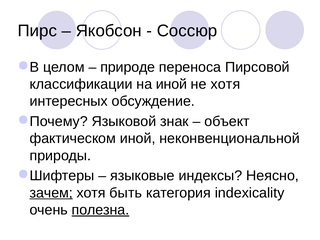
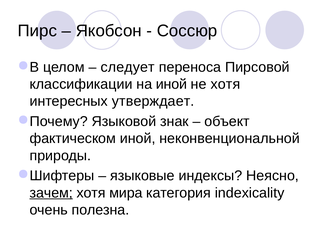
природе: природе -> следует
обсуждение: обсуждение -> утверждает
быть: быть -> мира
полезна underline: present -> none
